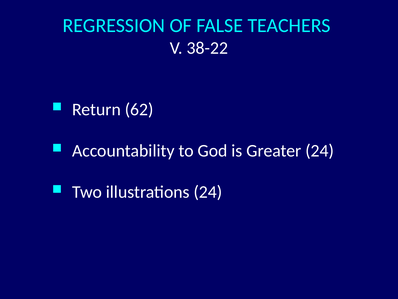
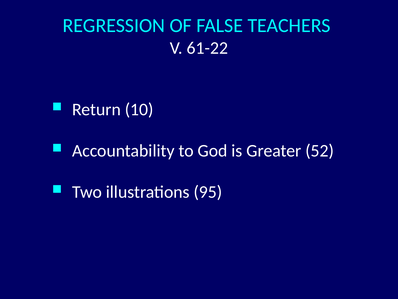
38-22: 38-22 -> 61-22
62: 62 -> 10
Greater 24: 24 -> 52
illustrations 24: 24 -> 95
